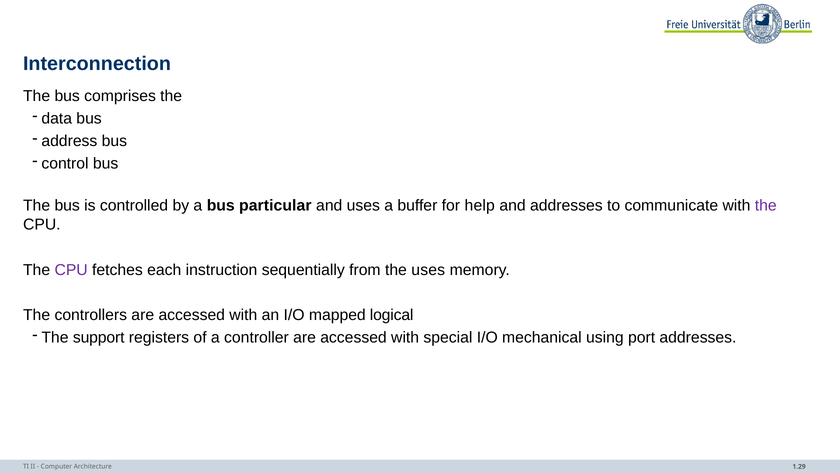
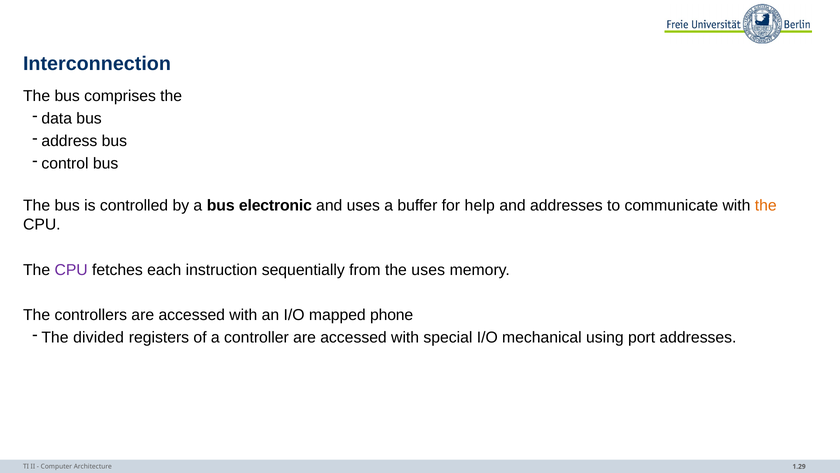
particular: particular -> electronic
the at (766, 205) colour: purple -> orange
logical: logical -> phone
support: support -> divided
